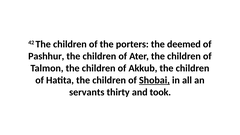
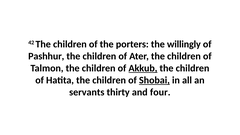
deemed: deemed -> willingly
Akkub underline: none -> present
took: took -> four
